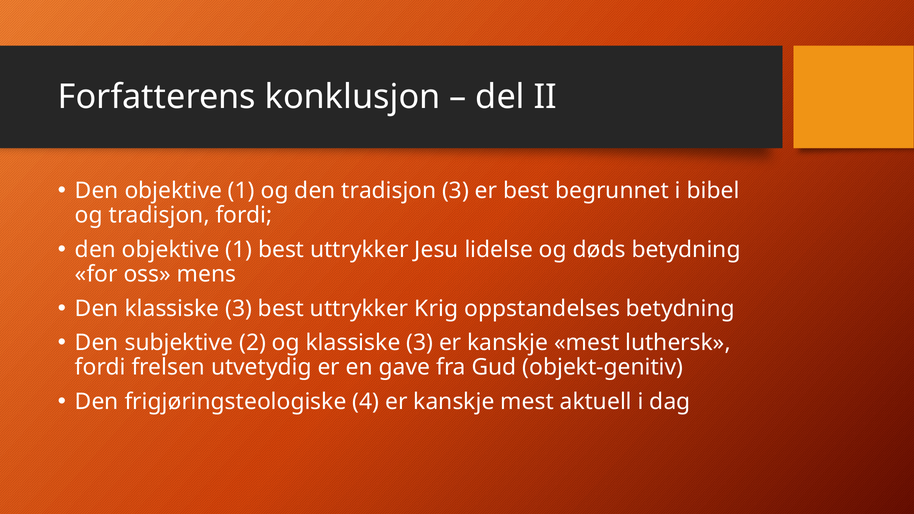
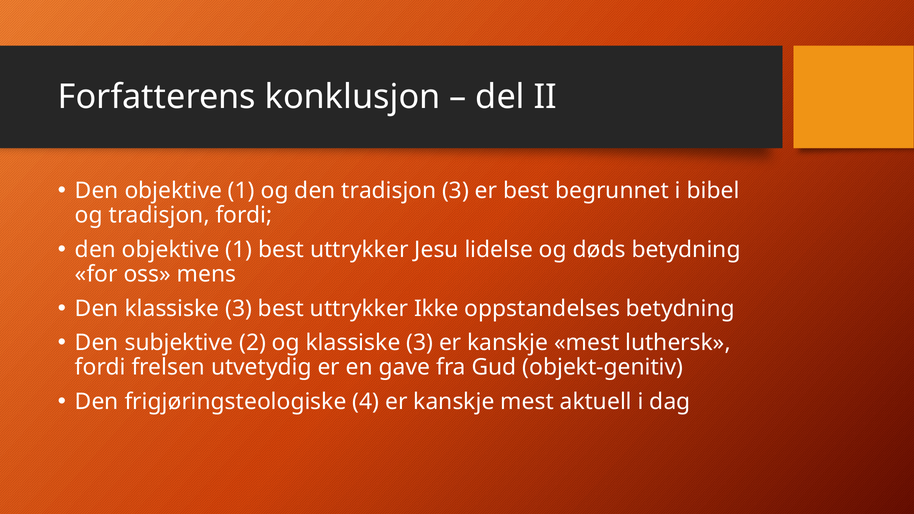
Krig: Krig -> Ikke
